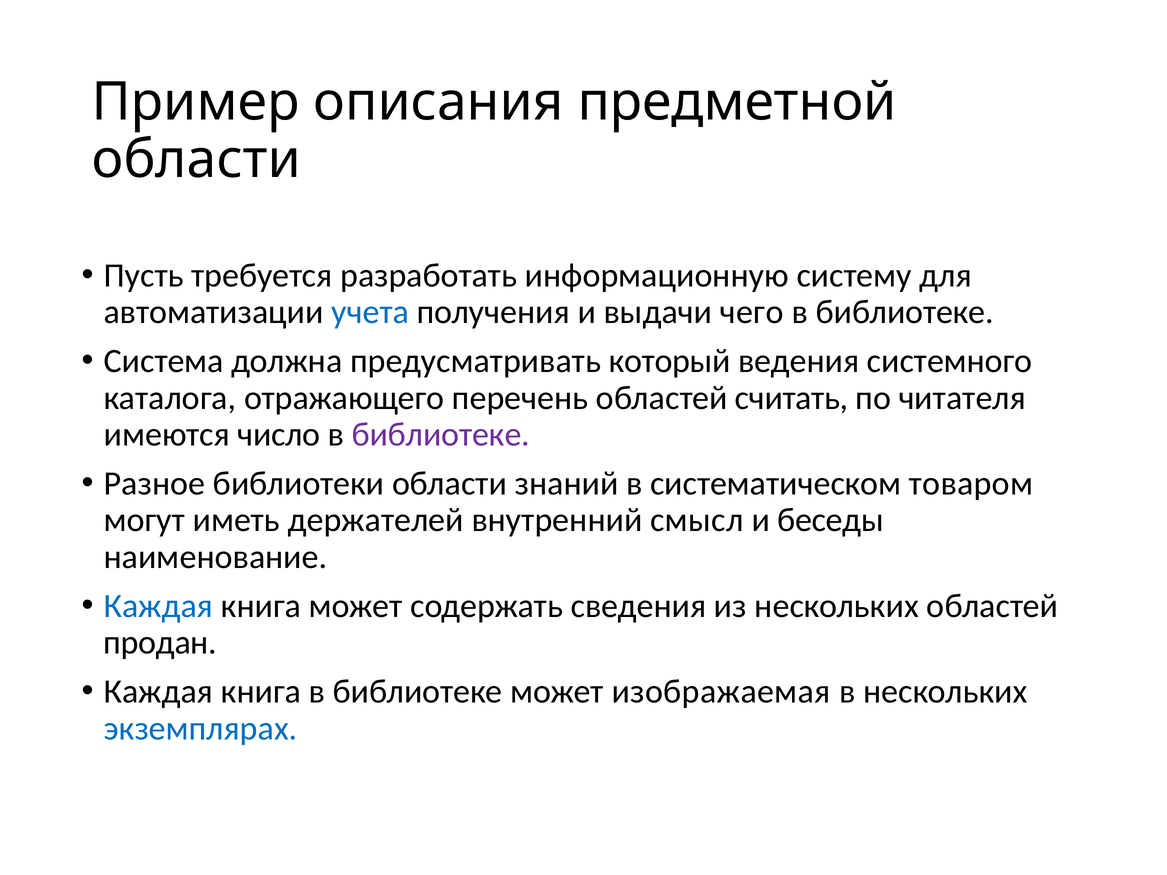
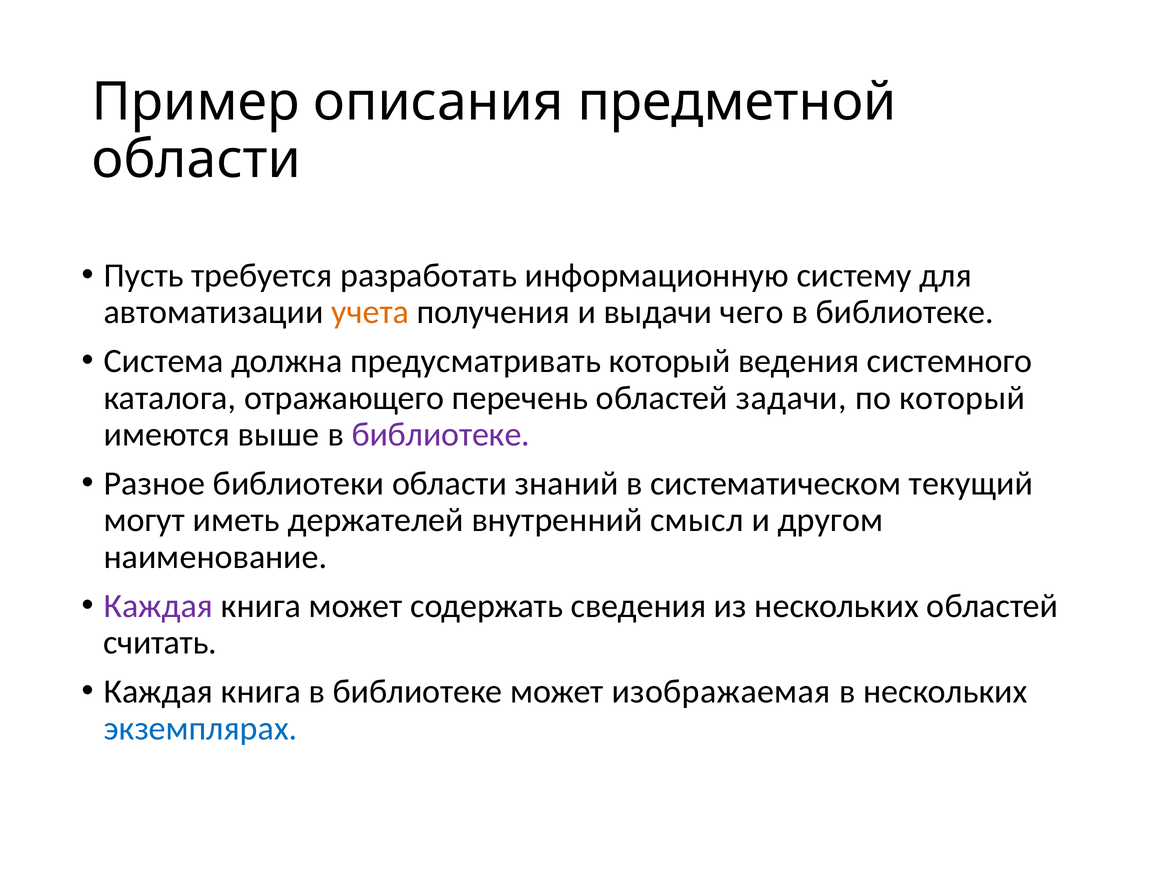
учета colour: blue -> orange
считать: считать -> задачи
по читателя: читателя -> который
число: число -> выше
товаром: товаром -> текущий
беседы: беседы -> другом
Каждая at (158, 606) colour: blue -> purple
продан: продан -> считать
